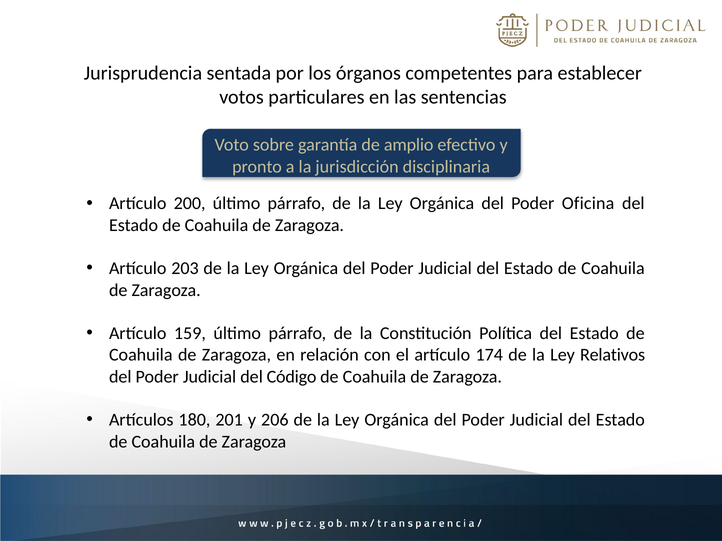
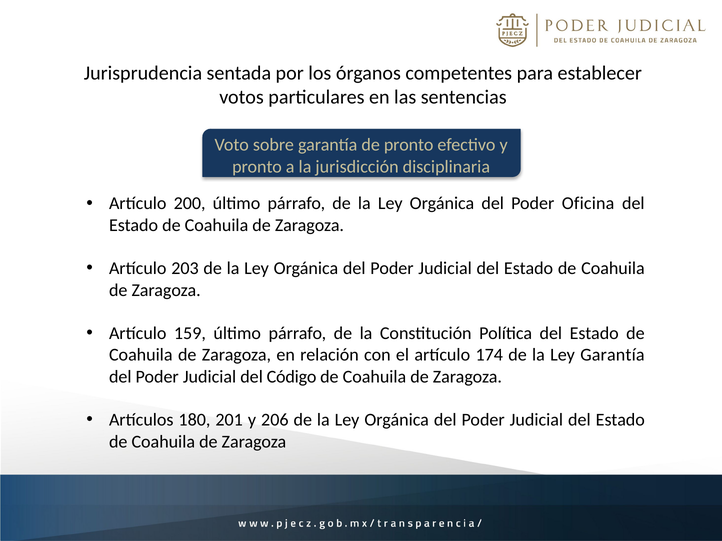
de amplio: amplio -> pronto
Ley Relativos: Relativos -> Garantía
